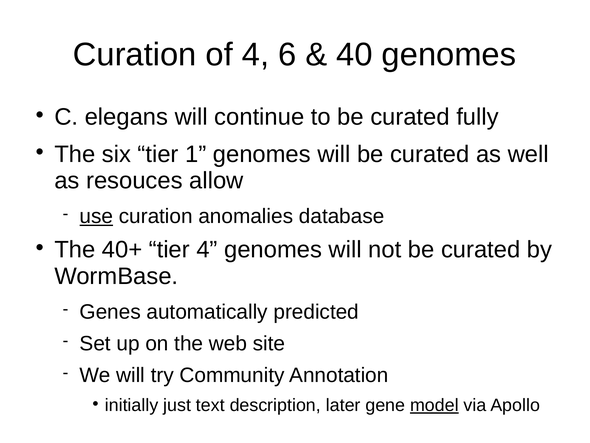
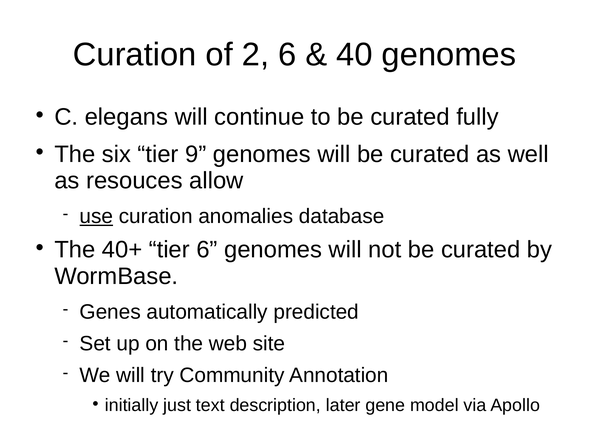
of 4: 4 -> 2
1: 1 -> 9
tier 4: 4 -> 6
model underline: present -> none
